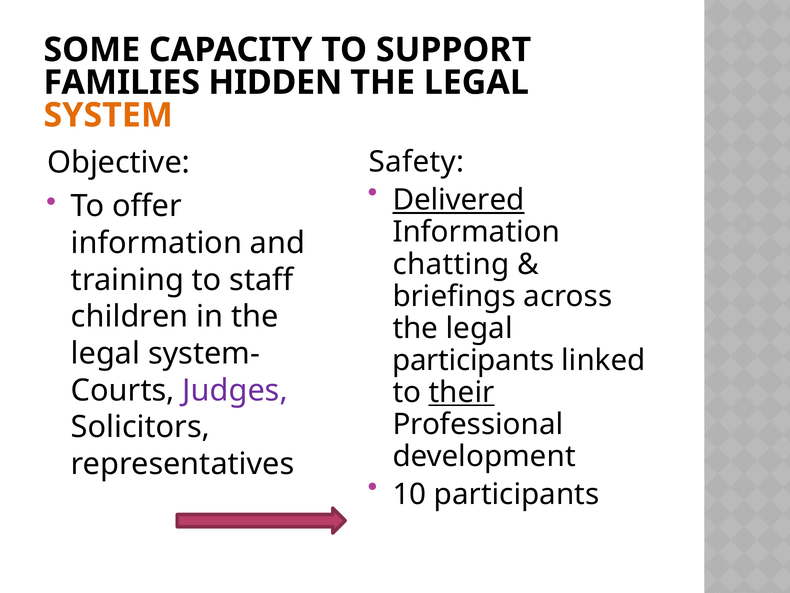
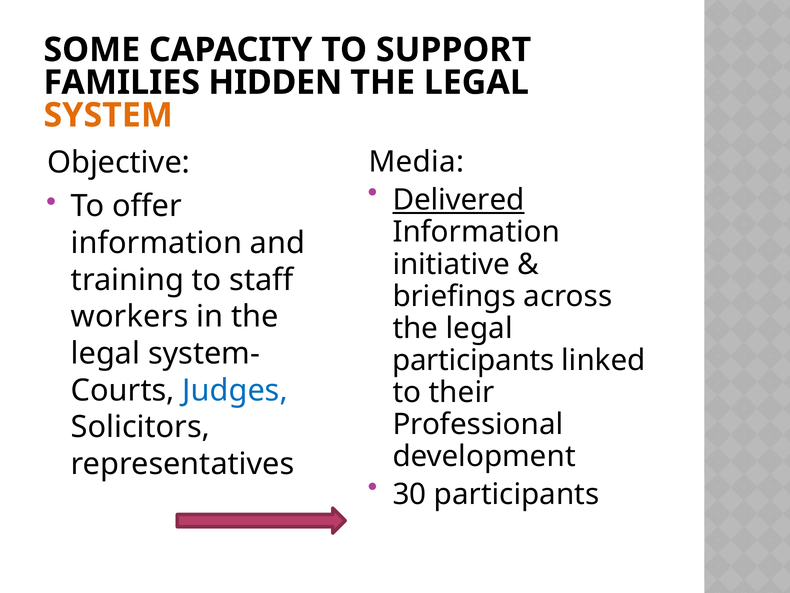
Safety: Safety -> Media
chatting: chatting -> initiative
children: children -> workers
Judges colour: purple -> blue
their underline: present -> none
10: 10 -> 30
